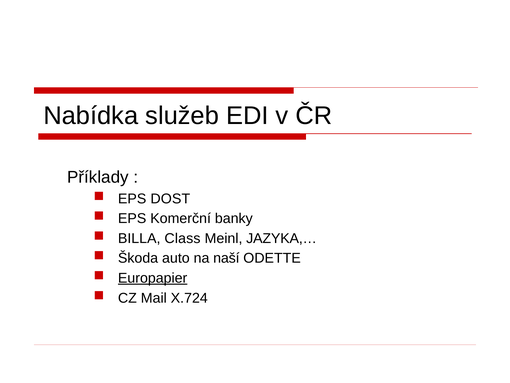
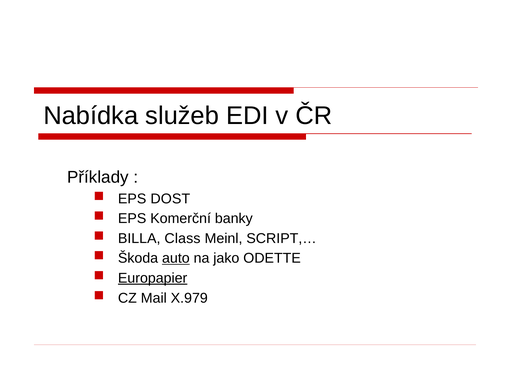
JAZYKA,…: JAZYKA,… -> SCRIPT,…
auto underline: none -> present
naší: naší -> jako
X.724: X.724 -> X.979
